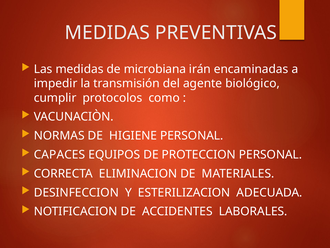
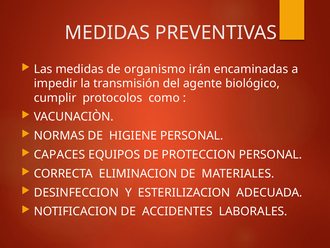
microbiana: microbiana -> organismo
